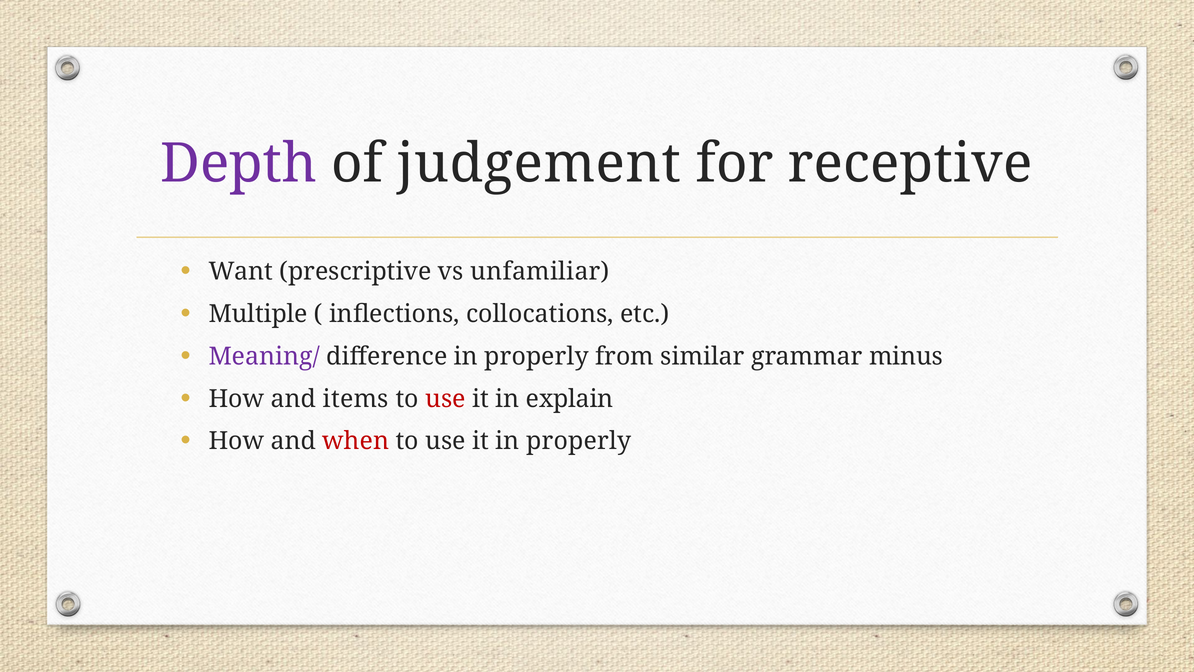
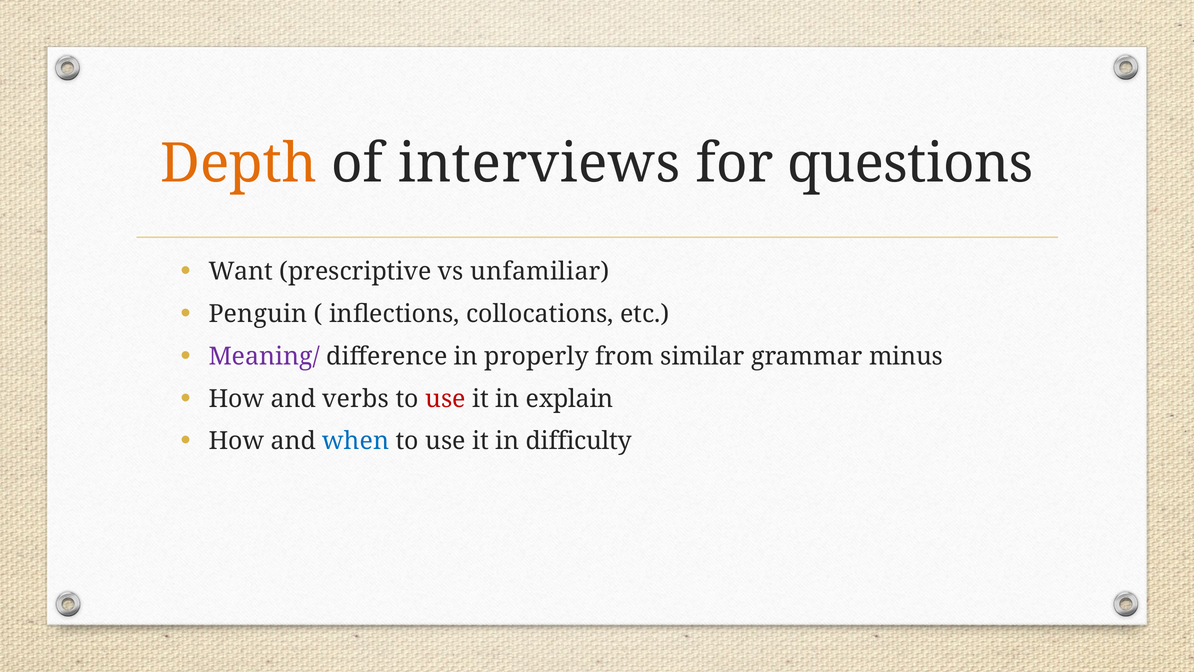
Depth colour: purple -> orange
judgement: judgement -> interviews
receptive: receptive -> questions
Multiple: Multiple -> Penguin
items: items -> verbs
when colour: red -> blue
it in properly: properly -> difficulty
